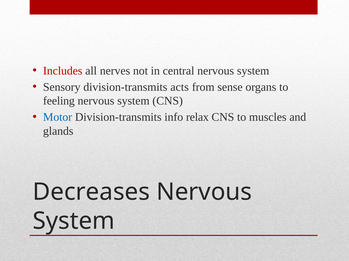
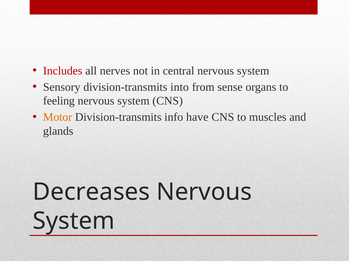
acts: acts -> into
Motor colour: blue -> orange
relax: relax -> have
